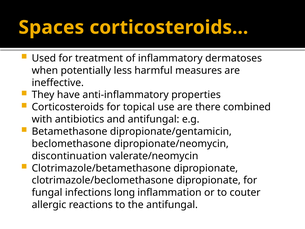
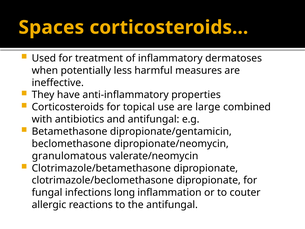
there: there -> large
discontinuation: discontinuation -> granulomatous
